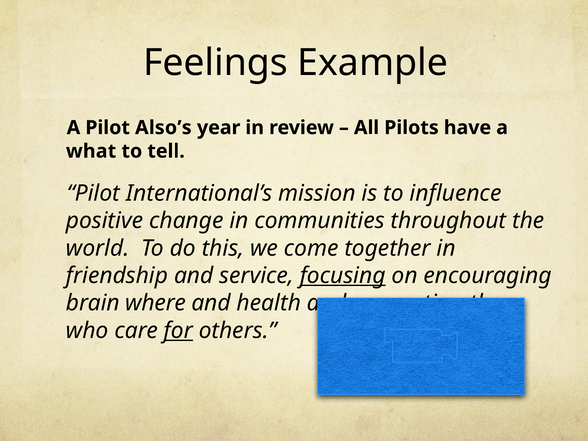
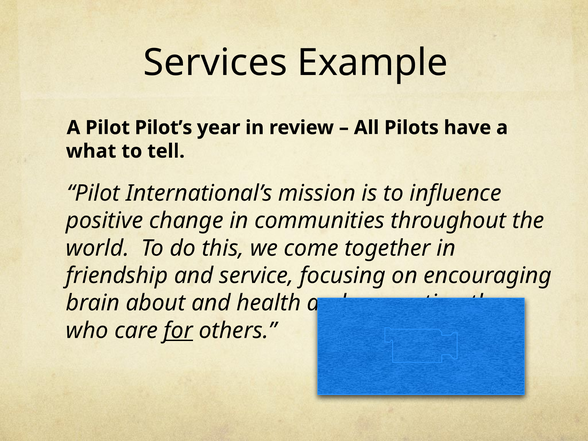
Feelings: Feelings -> Services
Also’s: Also’s -> Pilot’s
focusing underline: present -> none
where: where -> about
